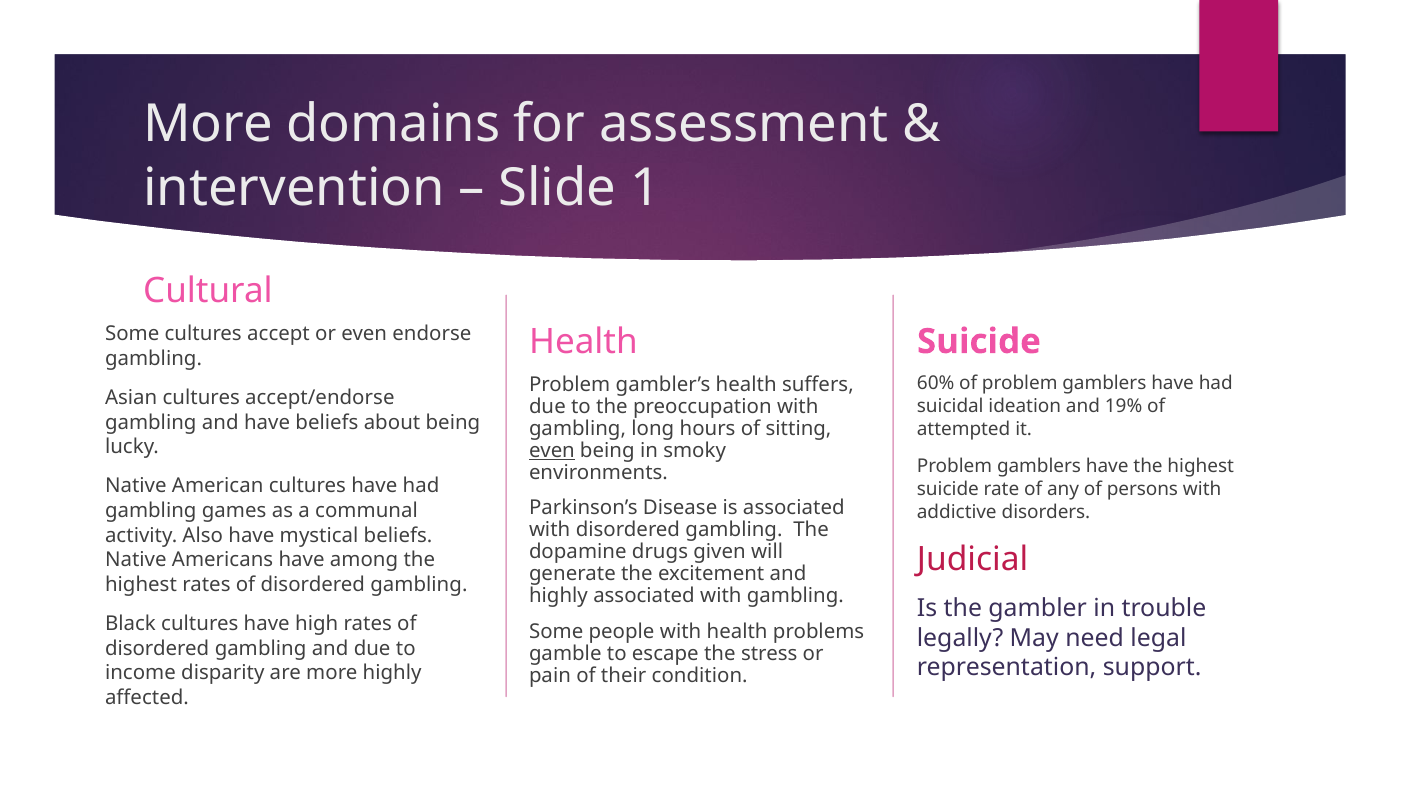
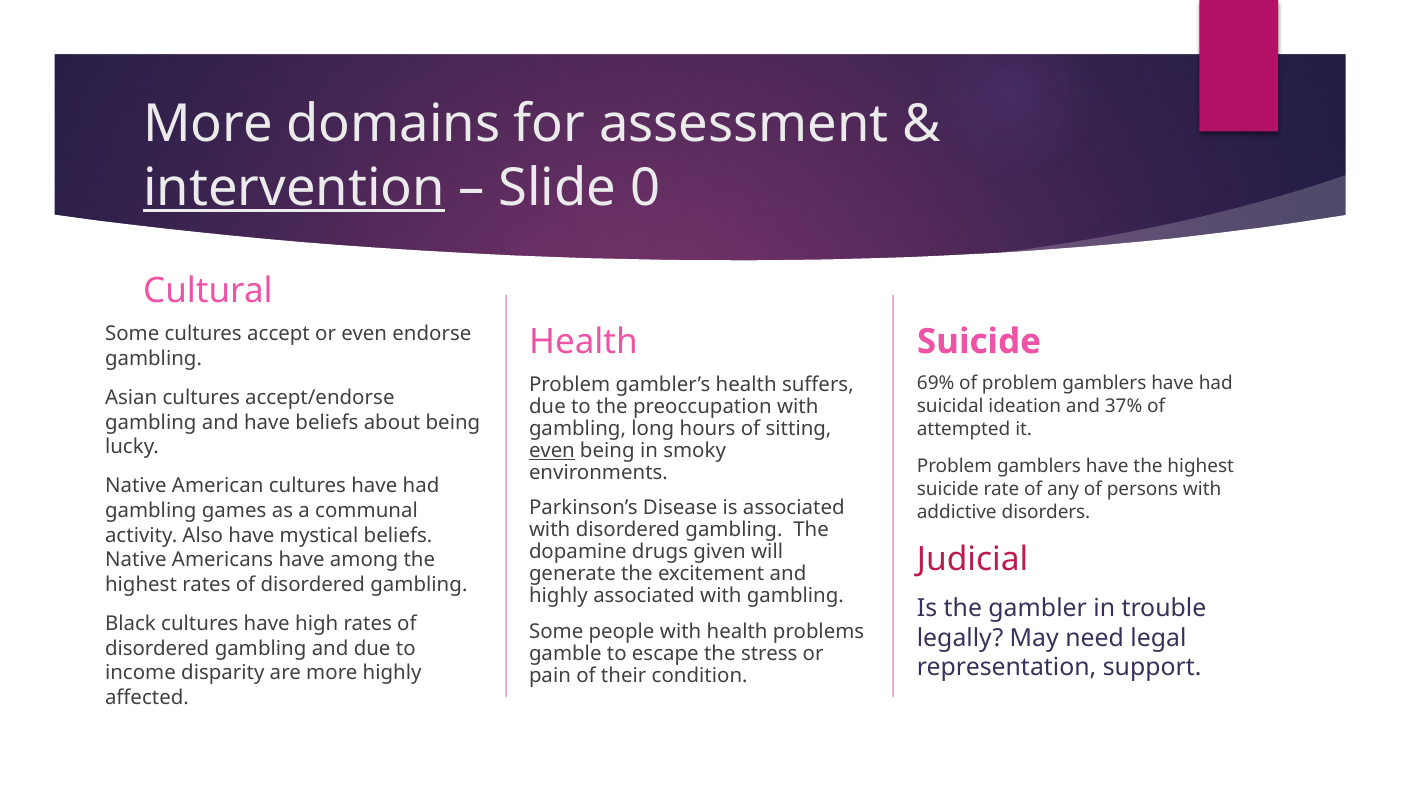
intervention underline: none -> present
1: 1 -> 0
60%: 60% -> 69%
19%: 19% -> 37%
